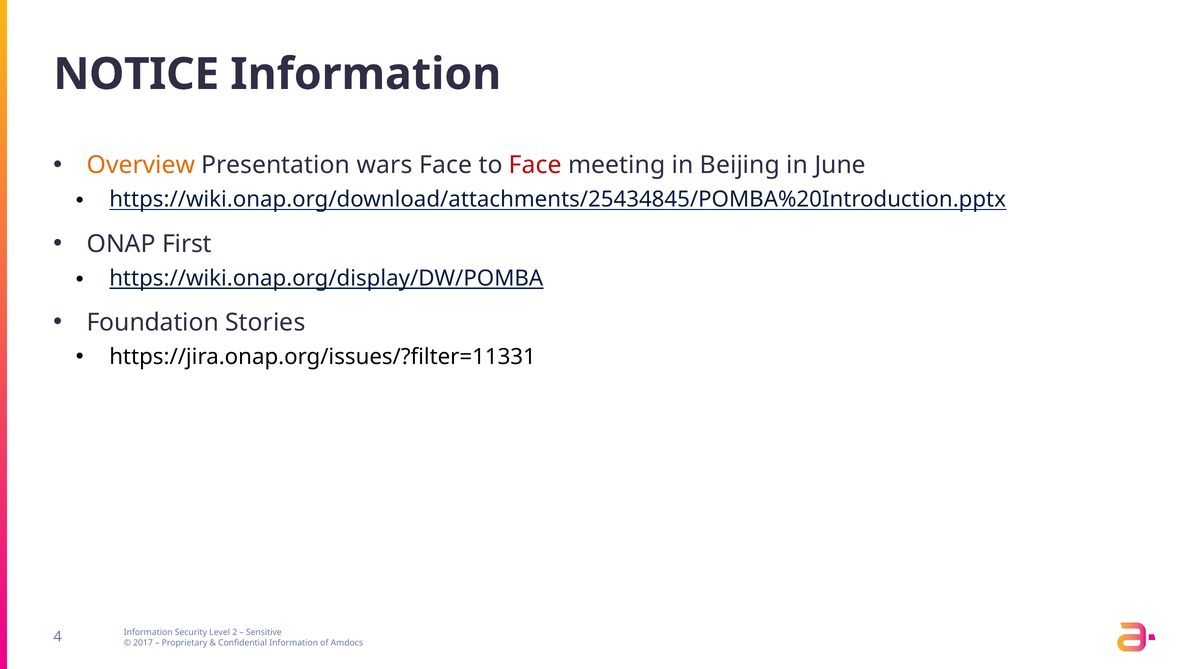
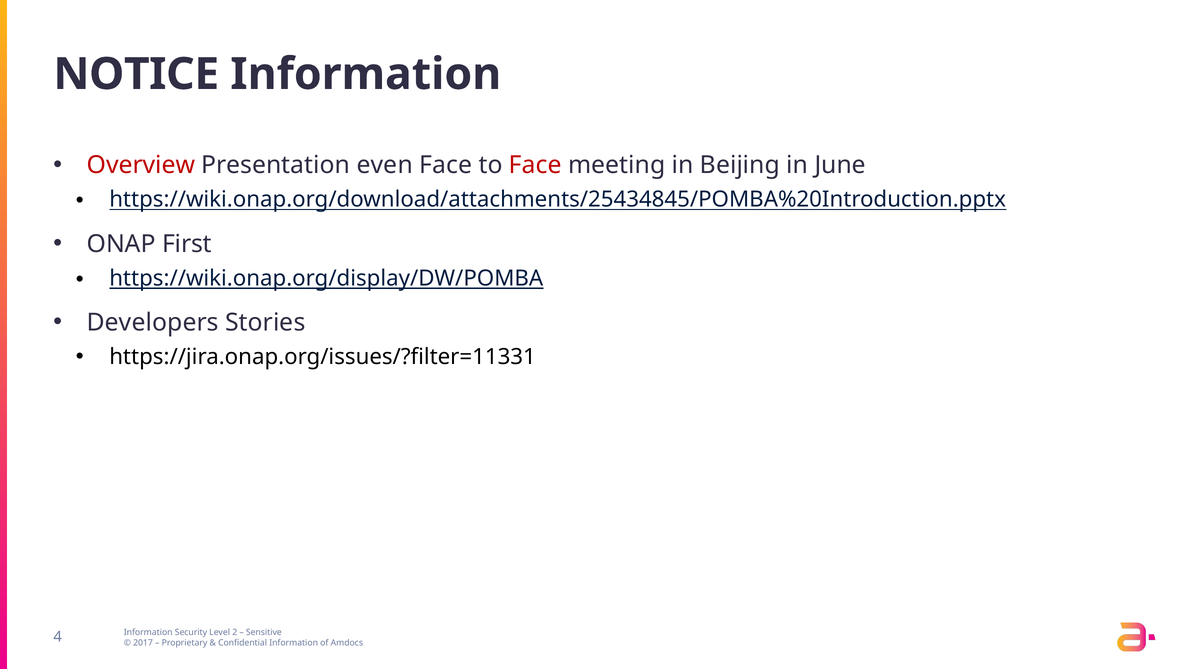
Overview colour: orange -> red
wars: wars -> even
Foundation: Foundation -> Developers
